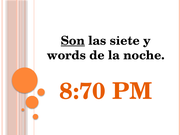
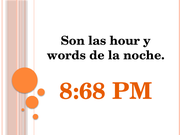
Son underline: present -> none
siete: siete -> hour
8:70: 8:70 -> 8:68
